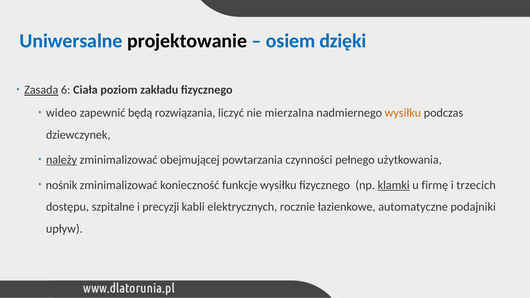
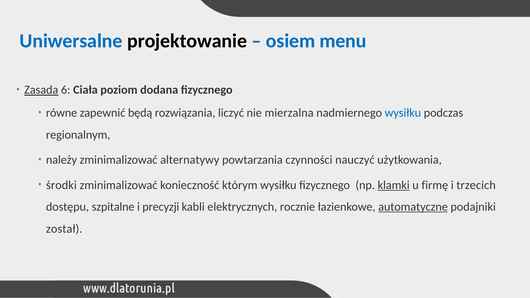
dzięki: dzięki -> menu
zakładu: zakładu -> dodana
wideo: wideo -> równe
wysiłku at (403, 113) colour: orange -> blue
dziewczynek: dziewczynek -> regionalnym
należy underline: present -> none
obejmującej: obejmującej -> alternatywy
pełnego: pełnego -> nauczyć
nośnik: nośnik -> środki
funkcje: funkcje -> którym
automatyczne underline: none -> present
upływ: upływ -> został
